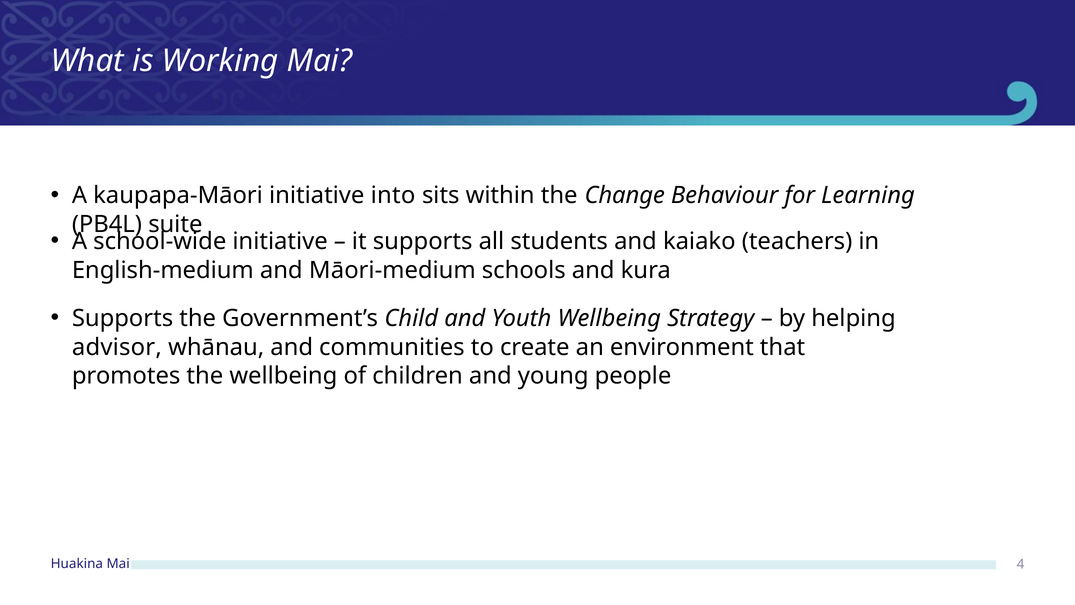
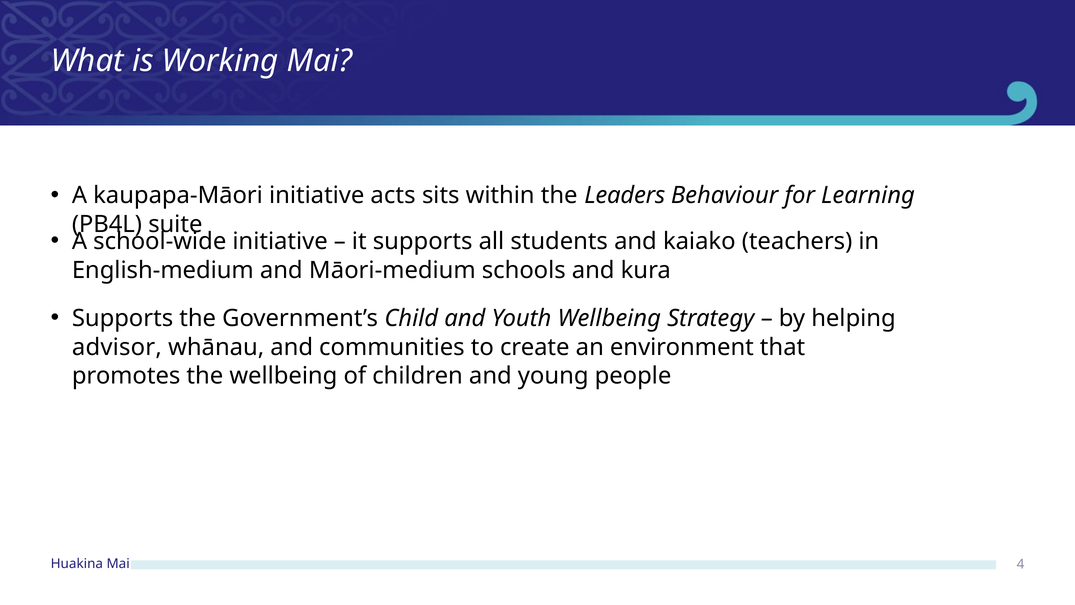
into: into -> acts
Change: Change -> Leaders
